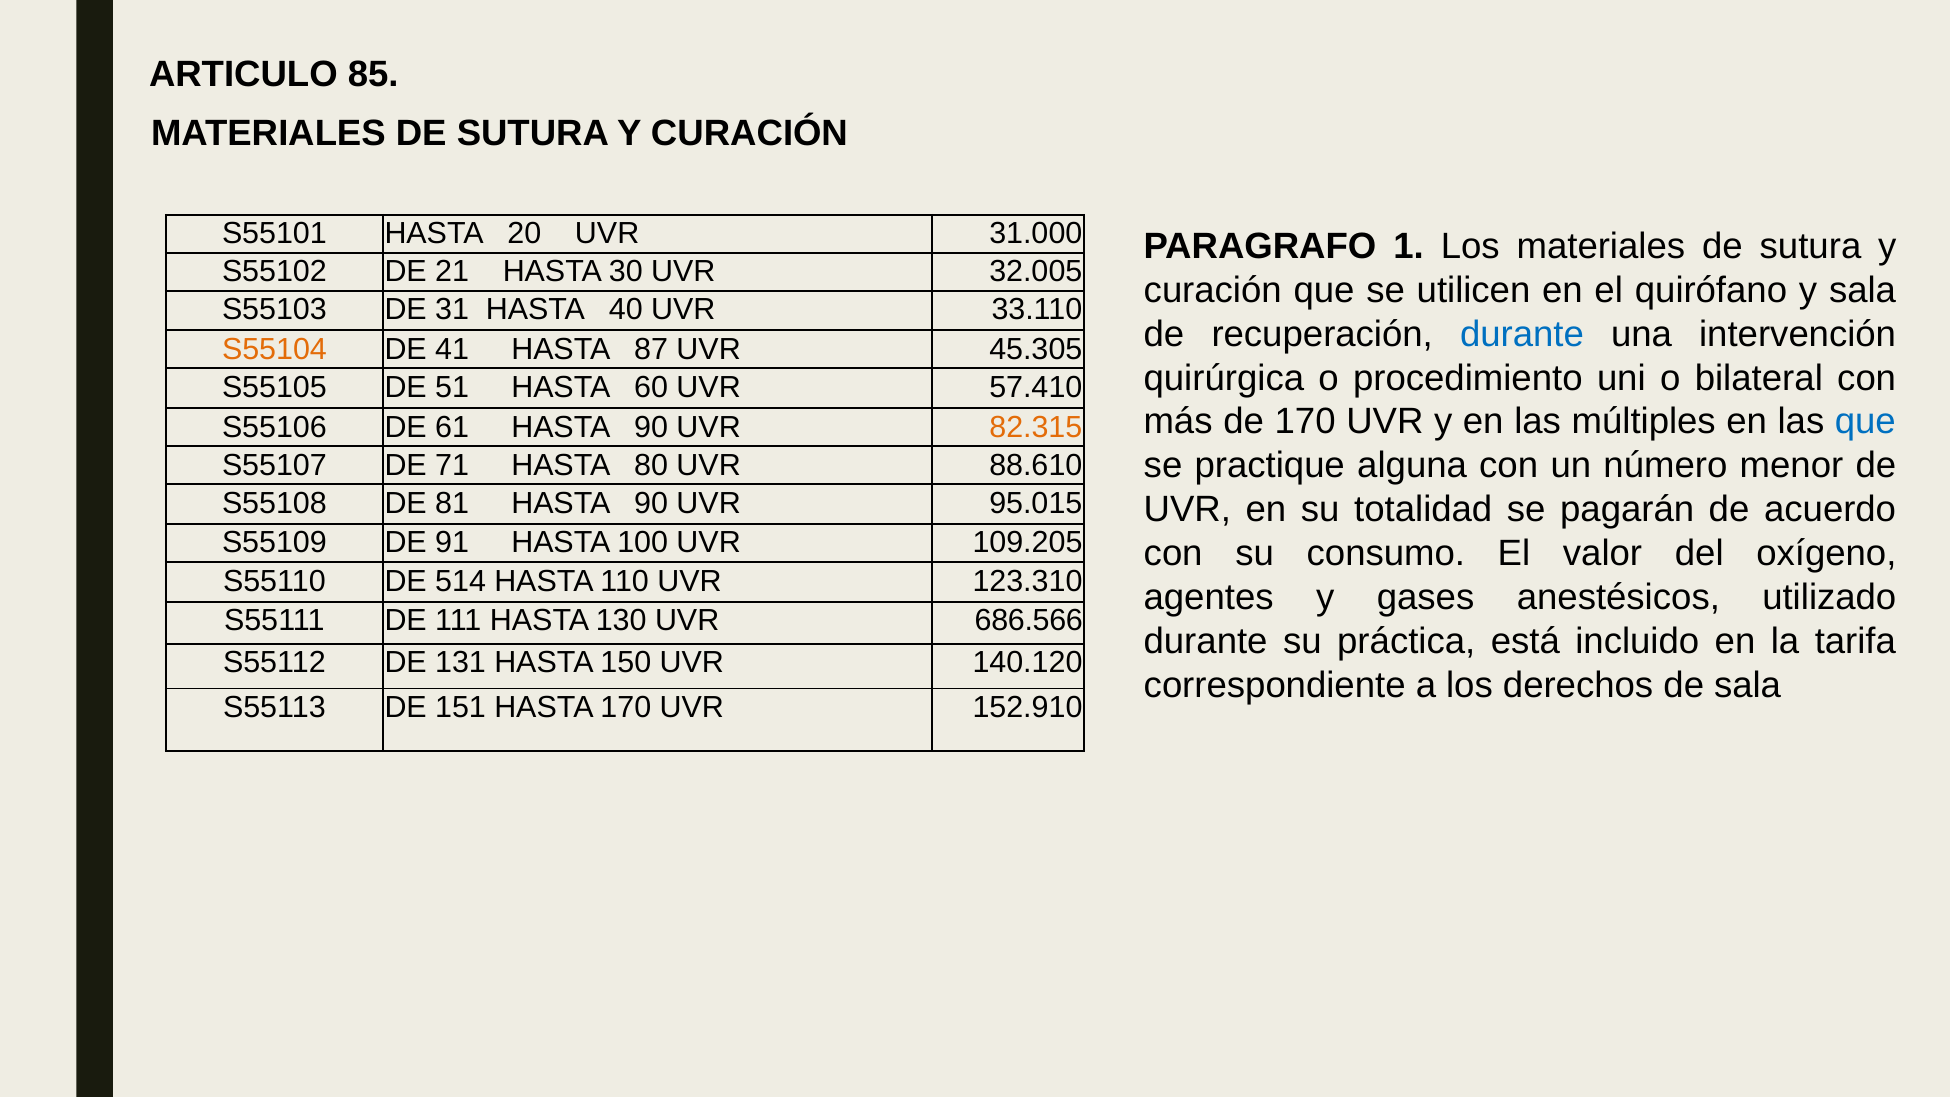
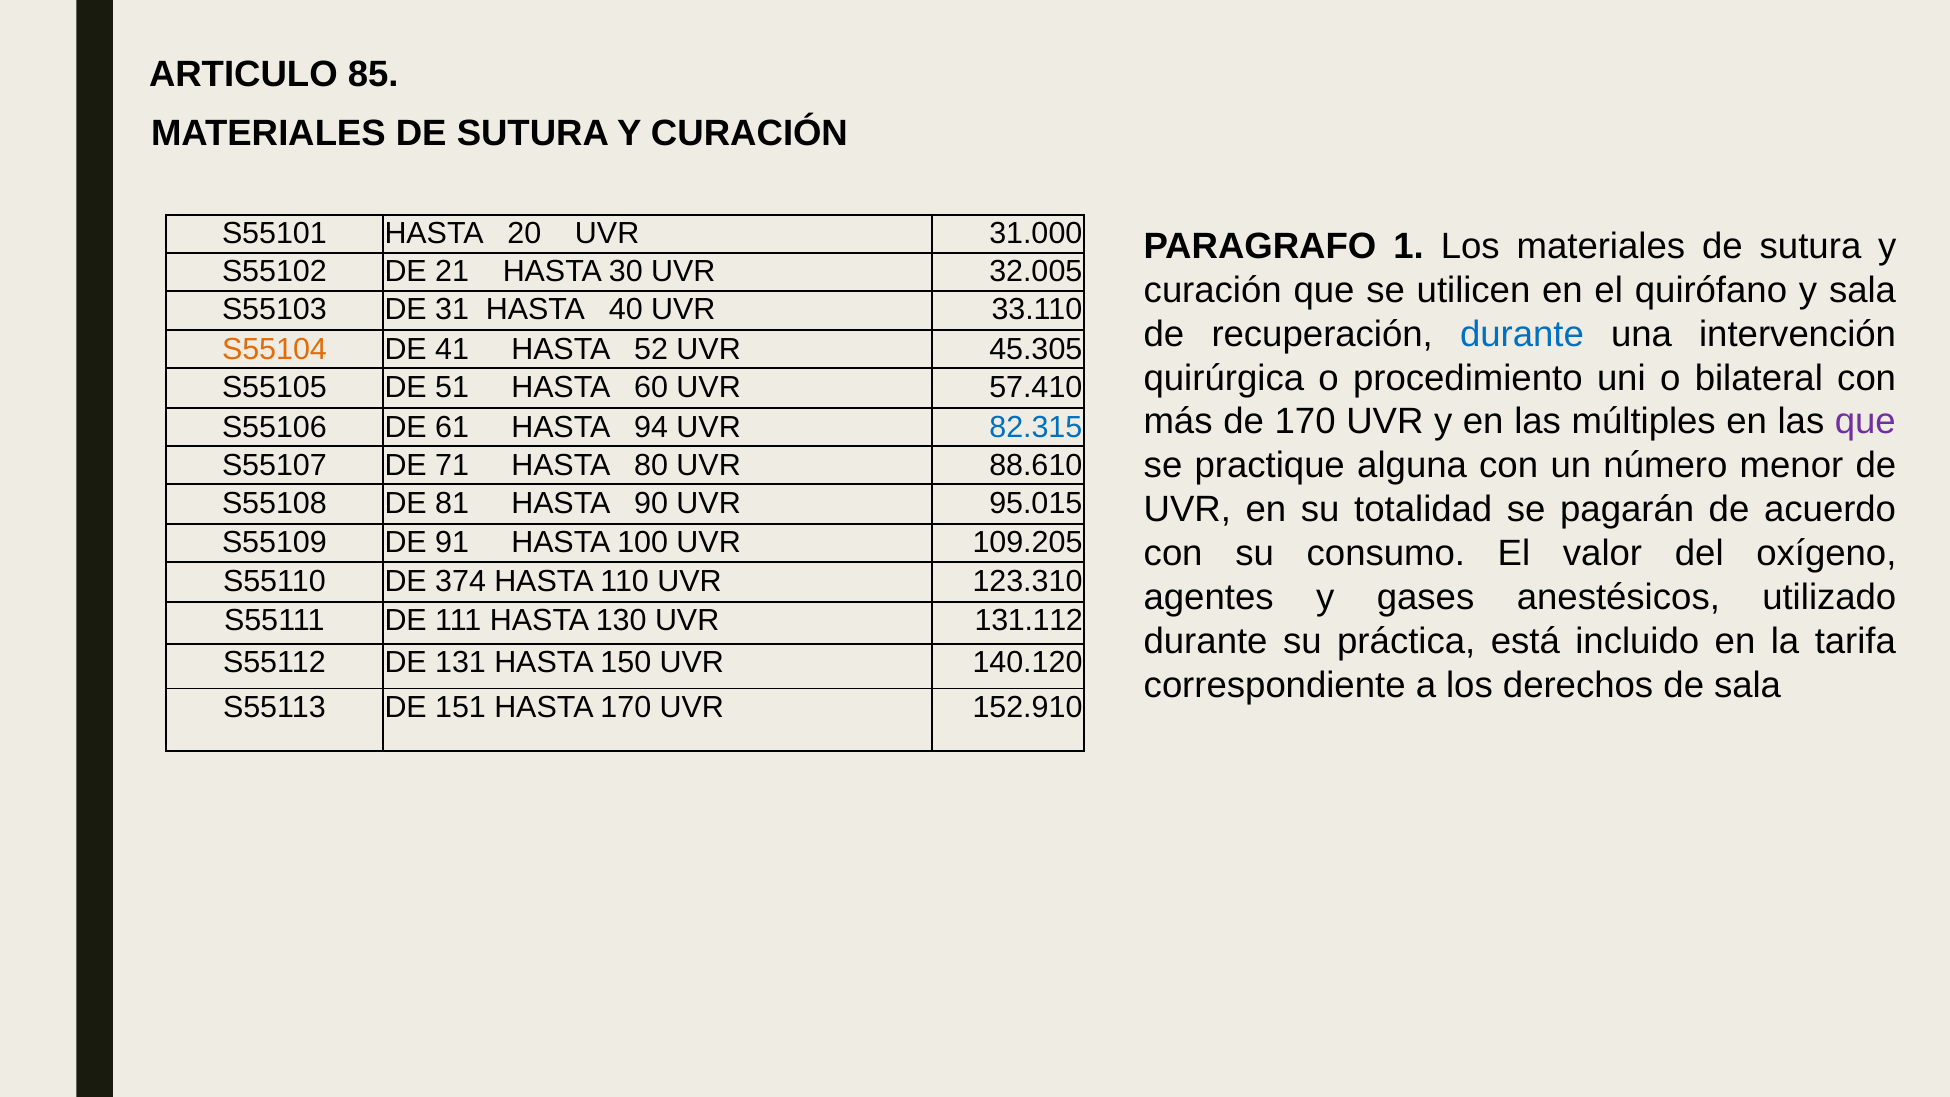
87: 87 -> 52
que at (1865, 422) colour: blue -> purple
61 HASTA 90: 90 -> 94
82.315 colour: orange -> blue
514: 514 -> 374
686.566: 686.566 -> 131.112
